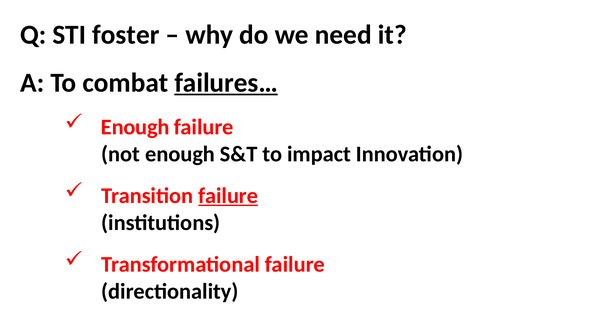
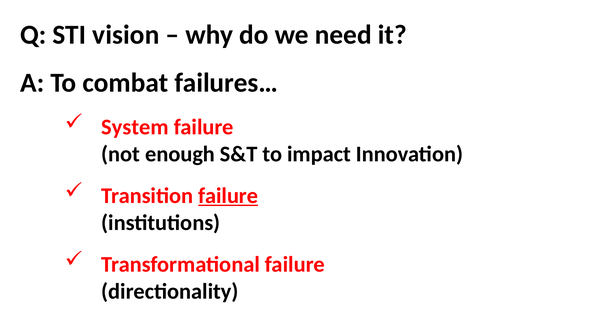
foster: foster -> vision
failures… underline: present -> none
Enough at (135, 127): Enough -> System
